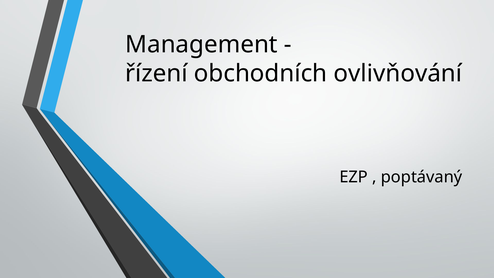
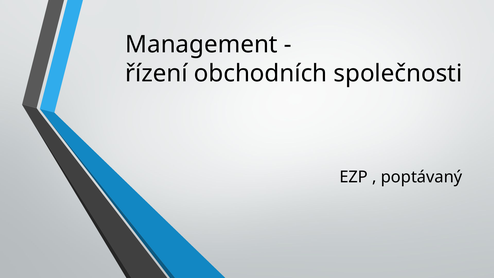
ovlivňování: ovlivňování -> společnosti
